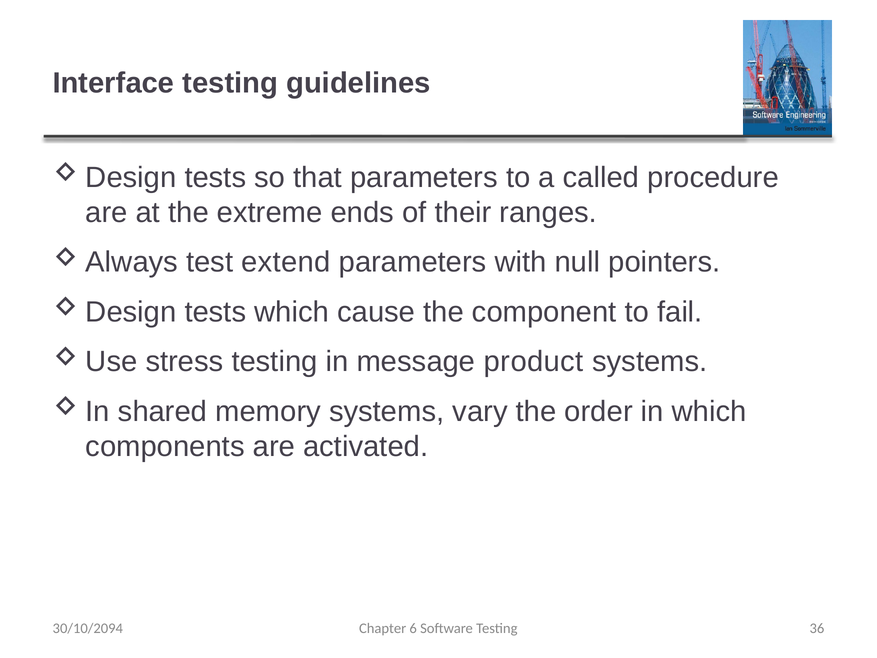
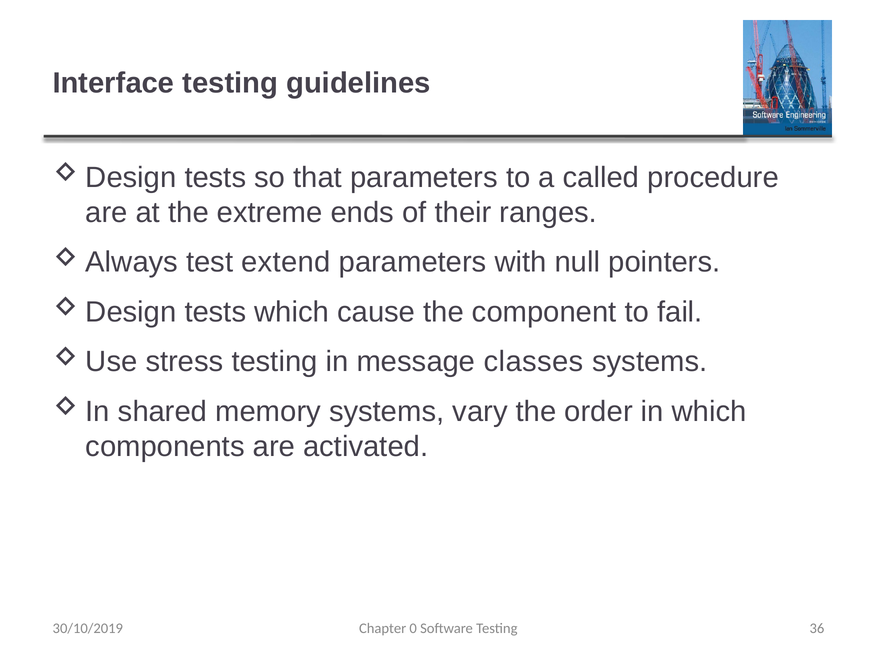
product: product -> classes
6: 6 -> 0
30/10/2094: 30/10/2094 -> 30/10/2019
